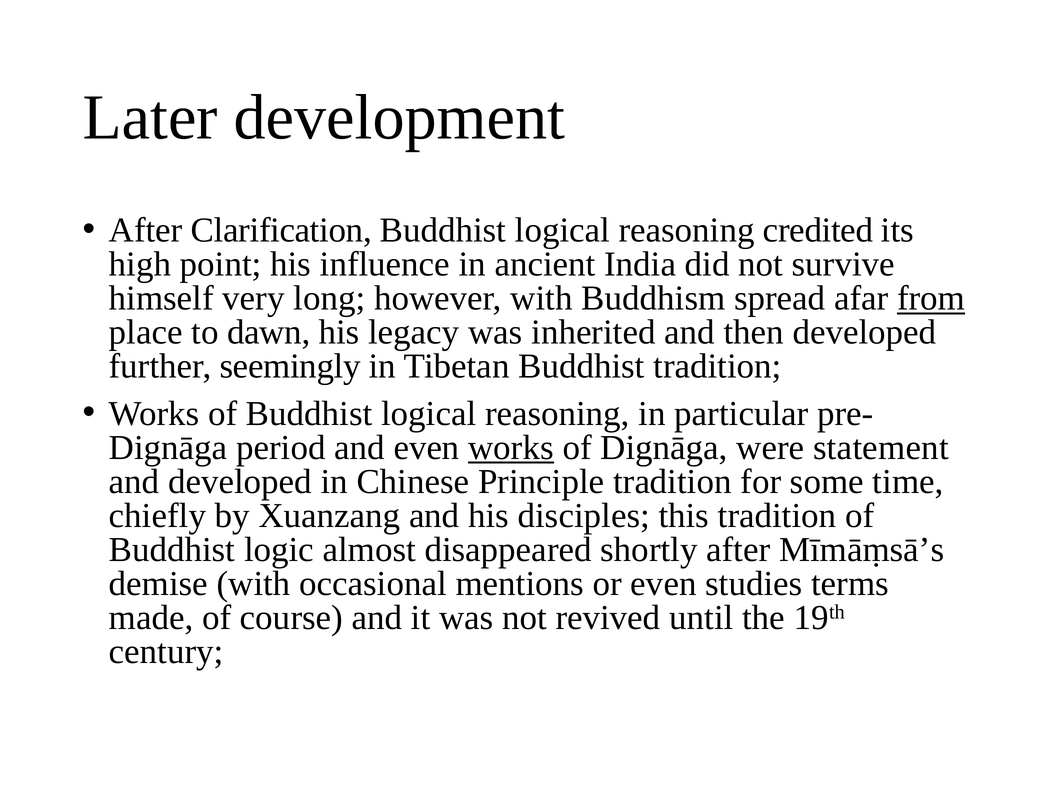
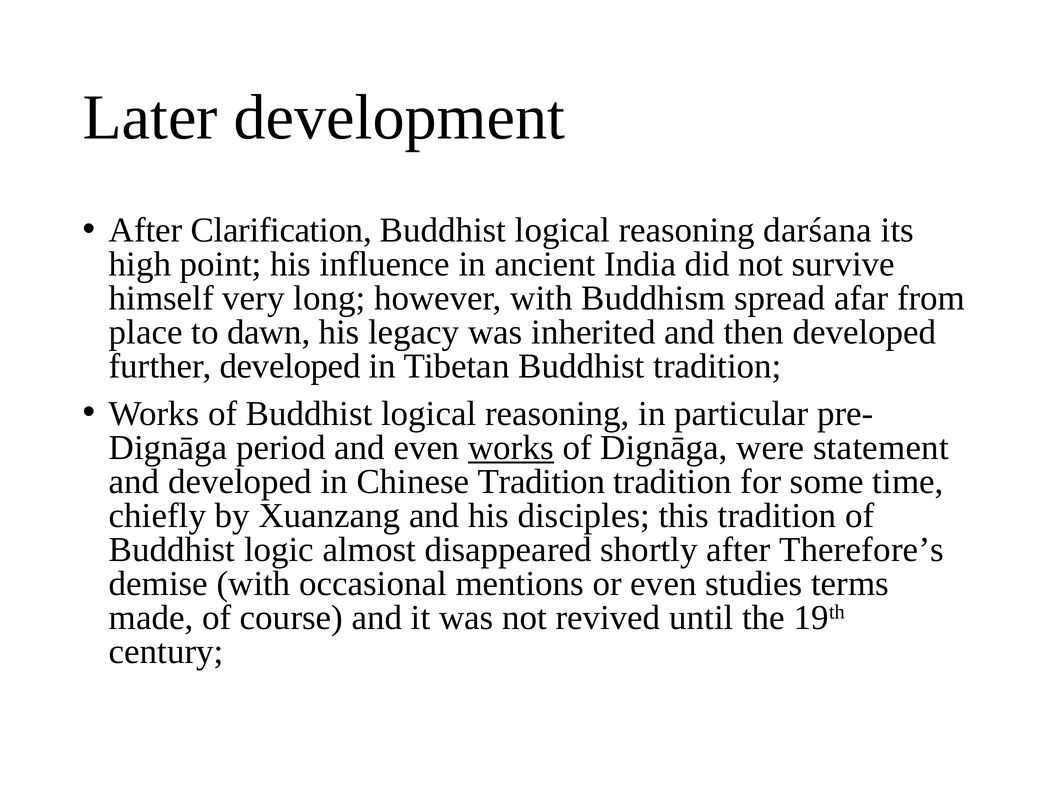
credited: credited -> darśana
from underline: present -> none
further seemingly: seemingly -> developed
Chinese Principle: Principle -> Tradition
Mīmāṃsā’s: Mīmāṃsā’s -> Therefore’s
